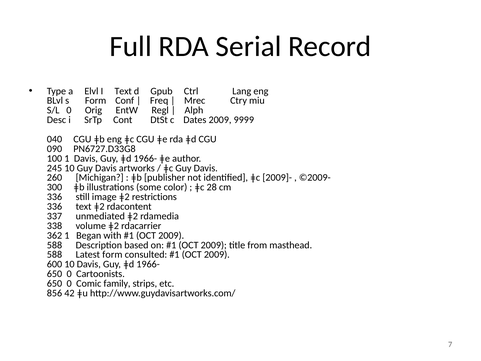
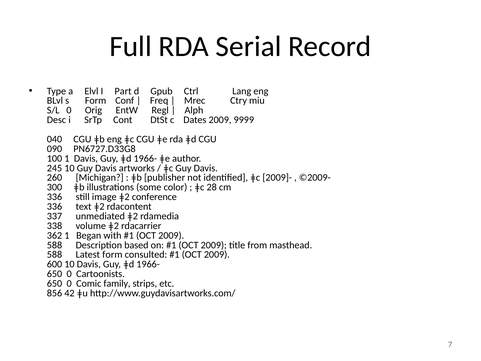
I Text: Text -> Part
restrictions: restrictions -> conference
